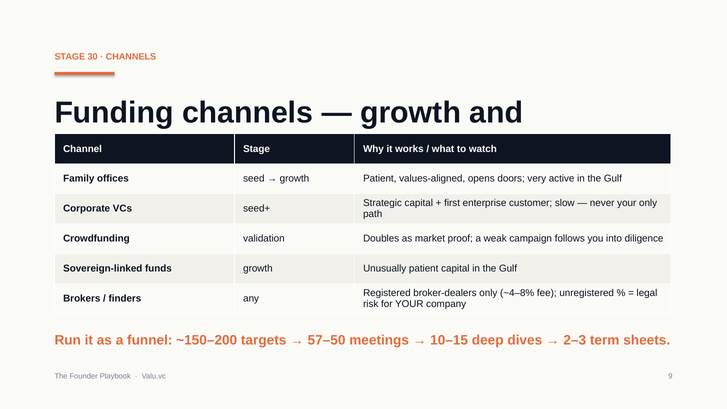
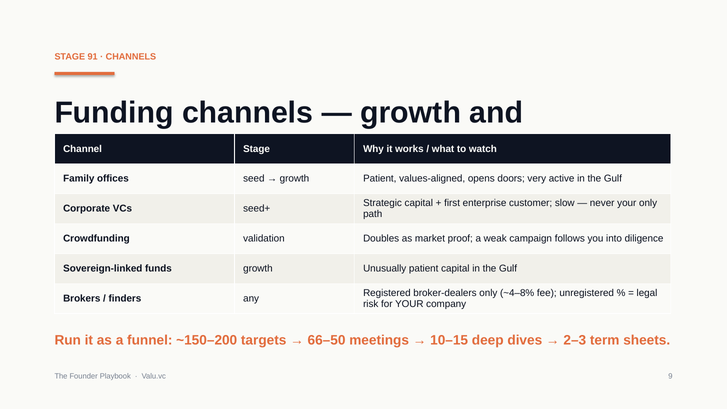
30: 30 -> 91
57–50: 57–50 -> 66–50
